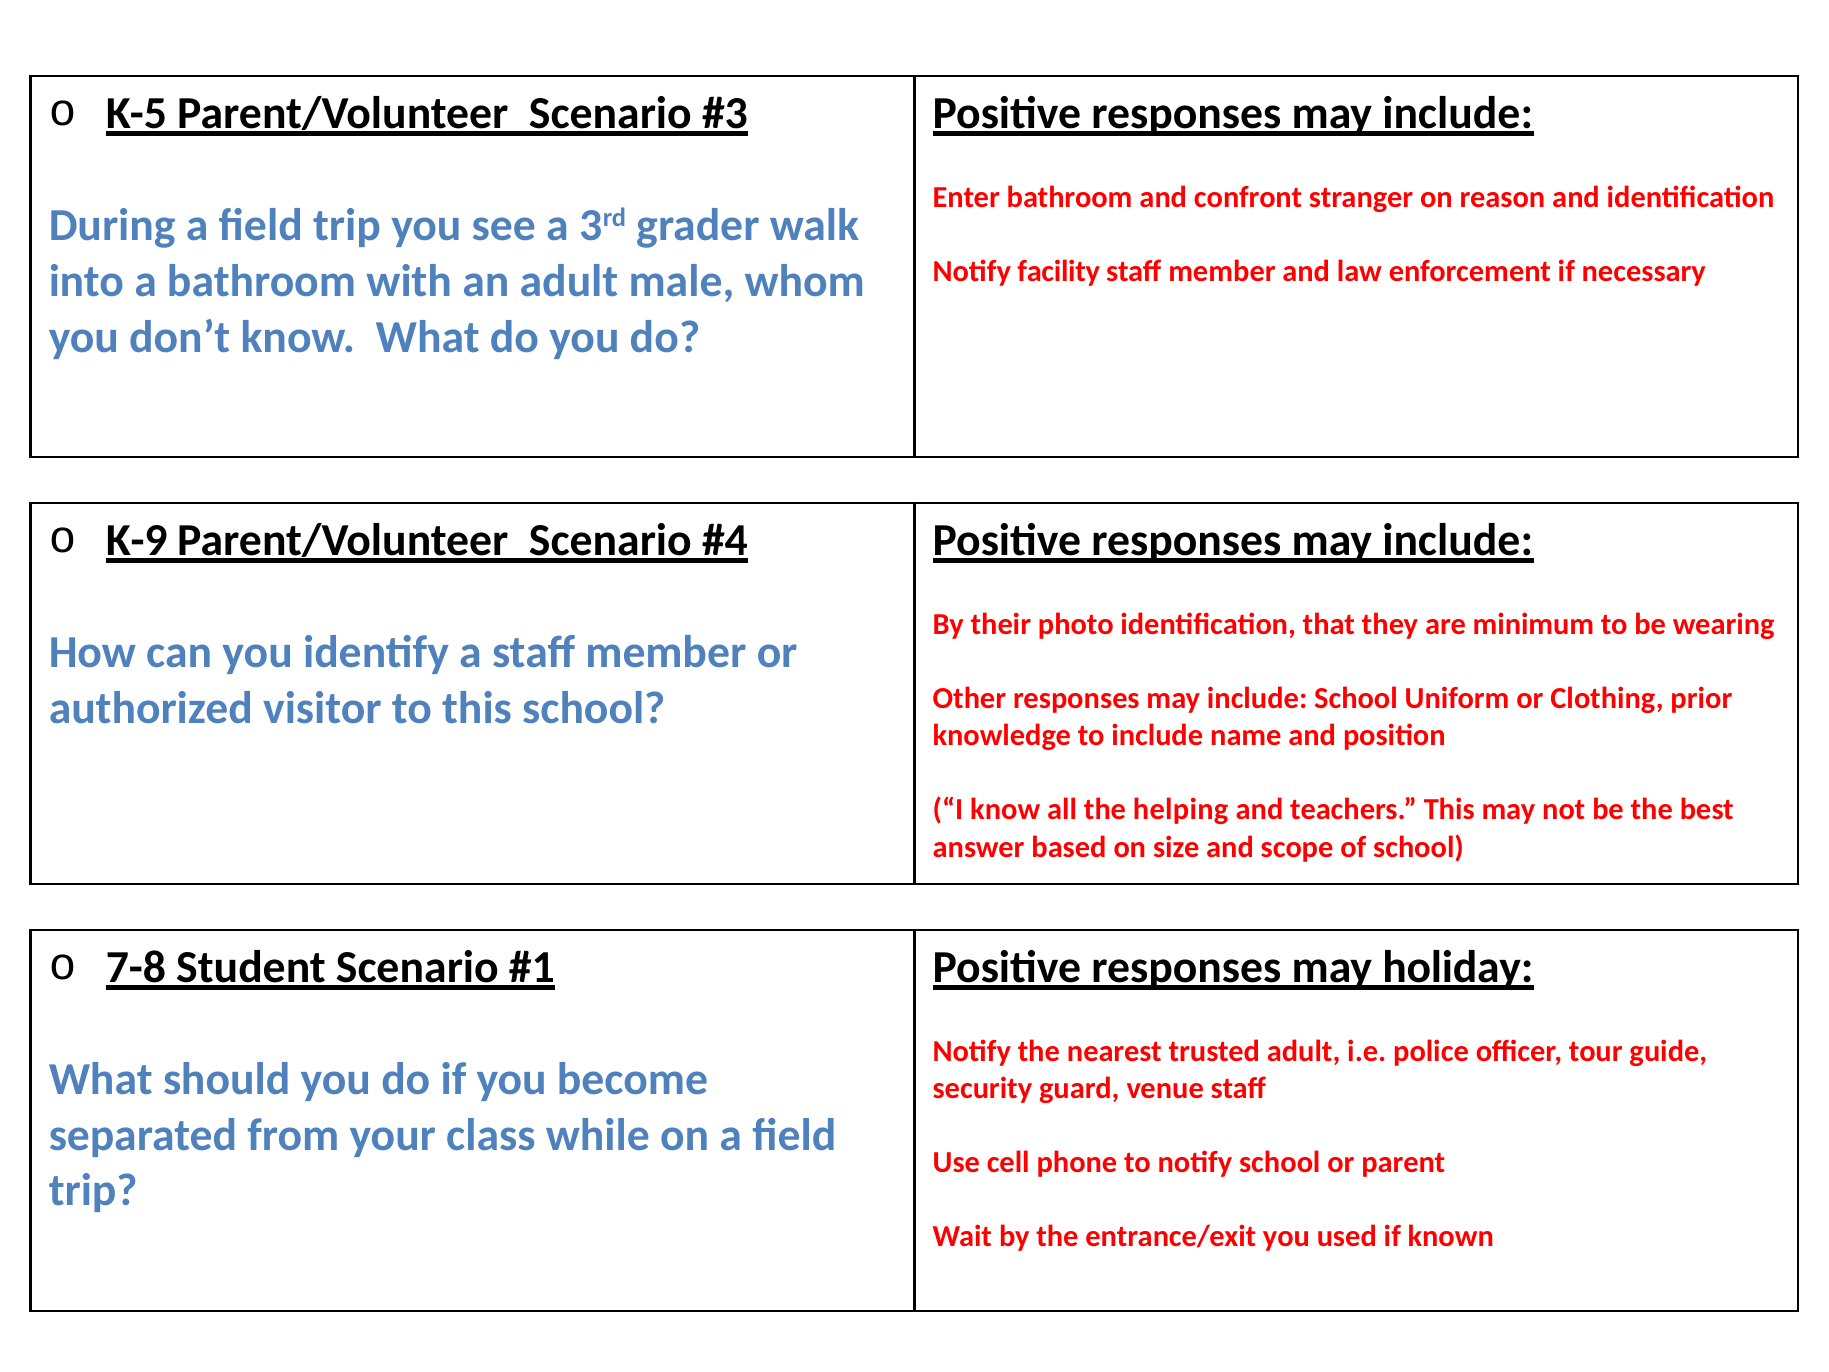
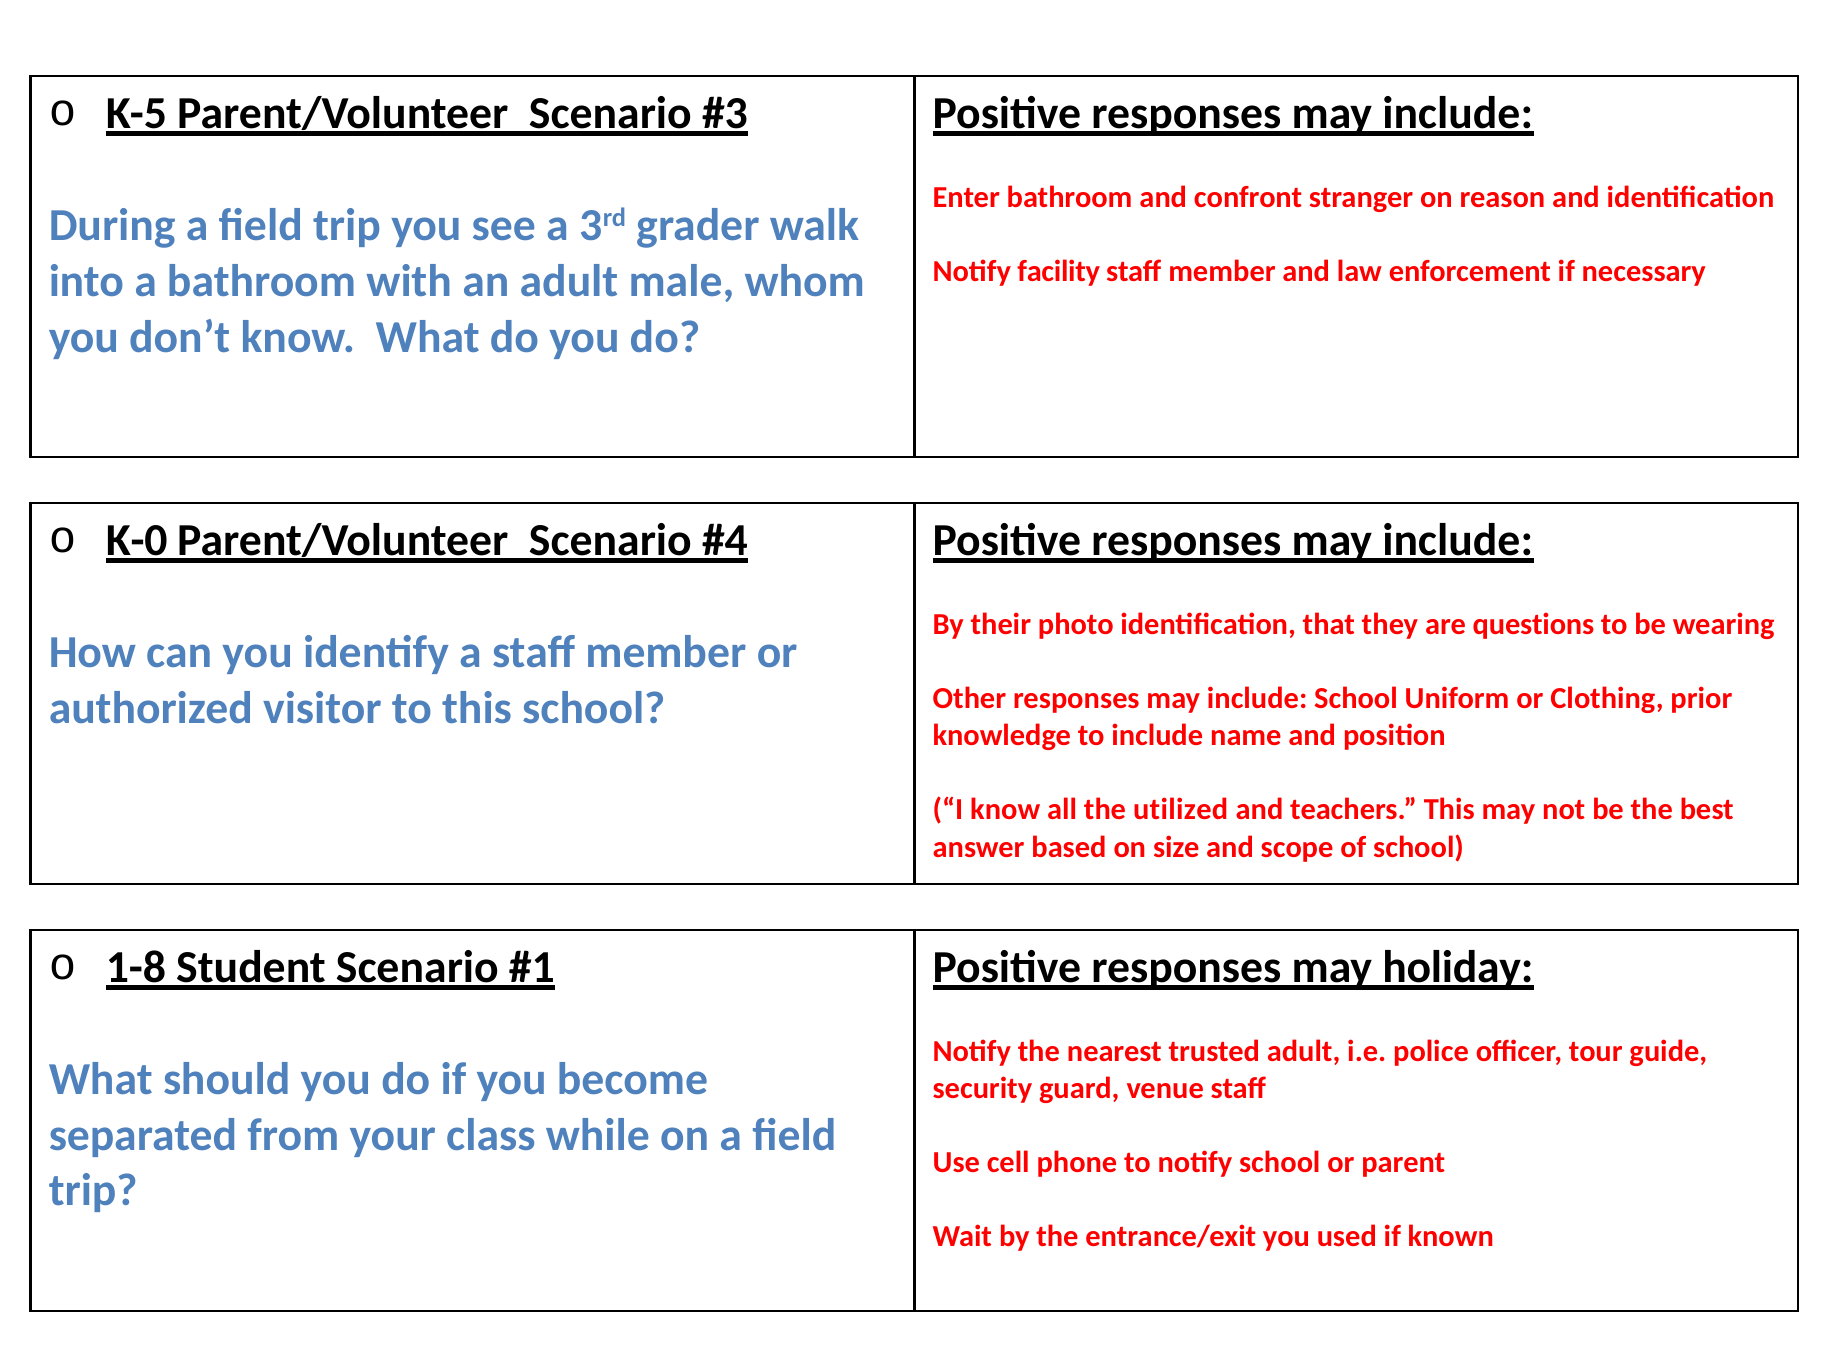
K-9: K-9 -> K-0
minimum: minimum -> questions
helping: helping -> utilized
7-8: 7-8 -> 1-8
